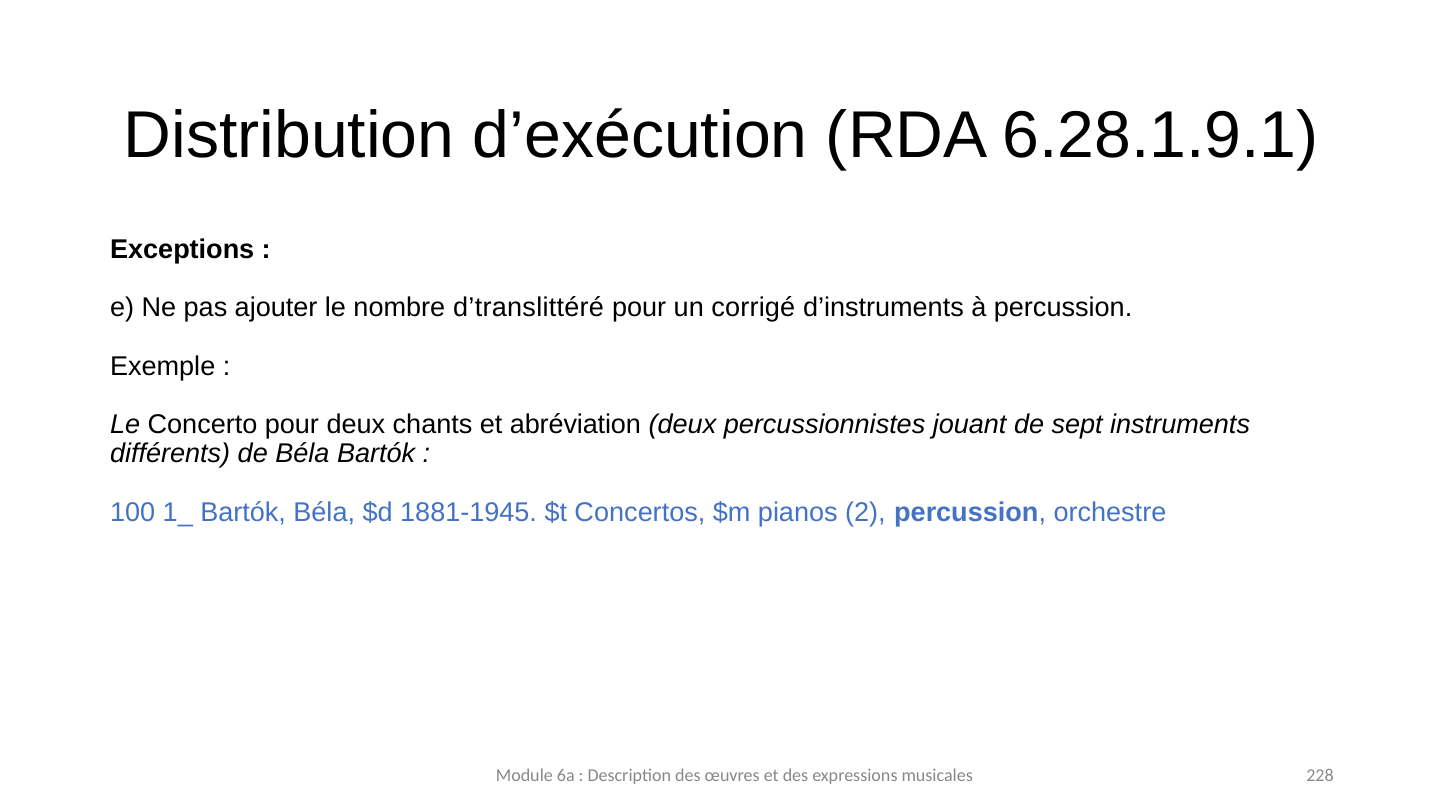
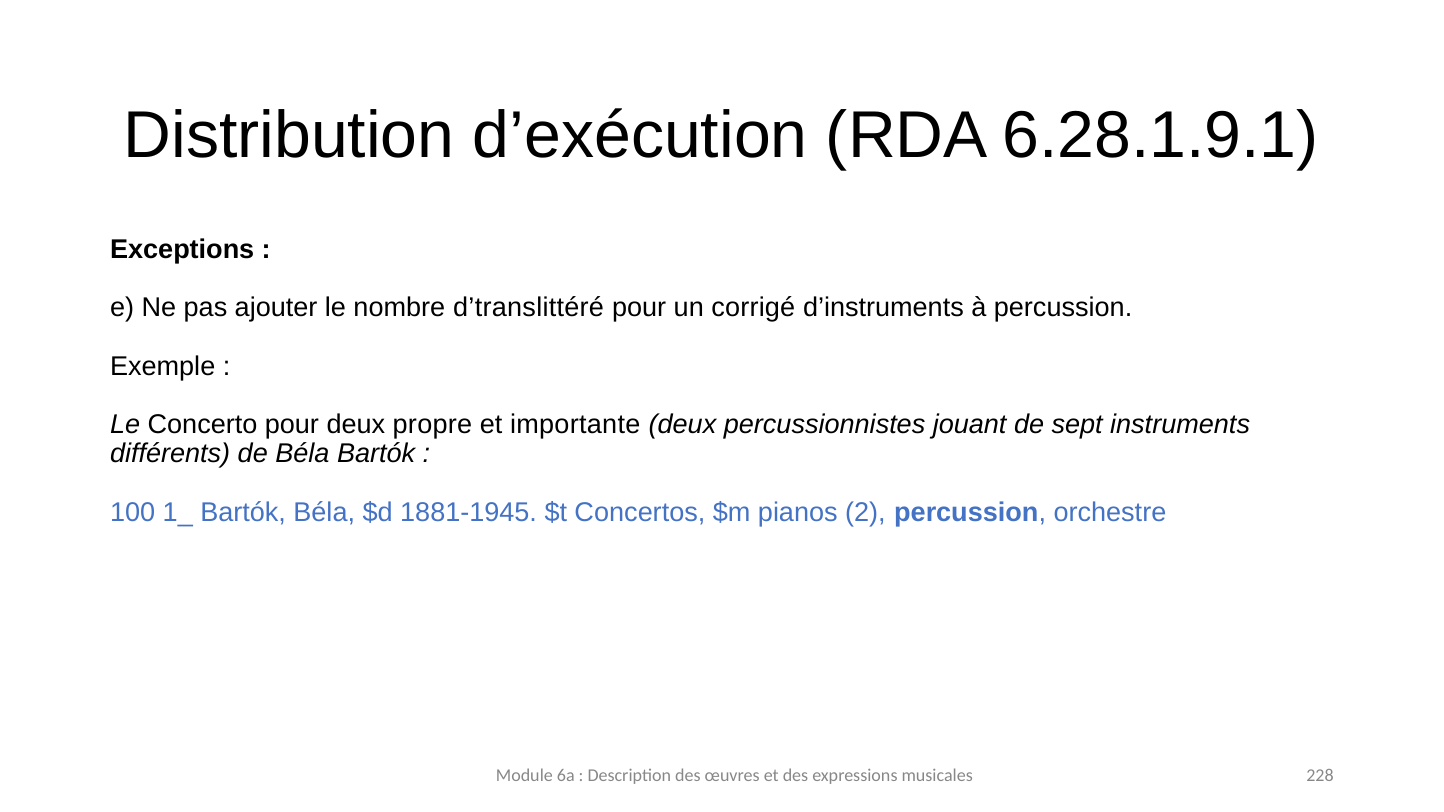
chants: chants -> propre
abréviation: abréviation -> importante
